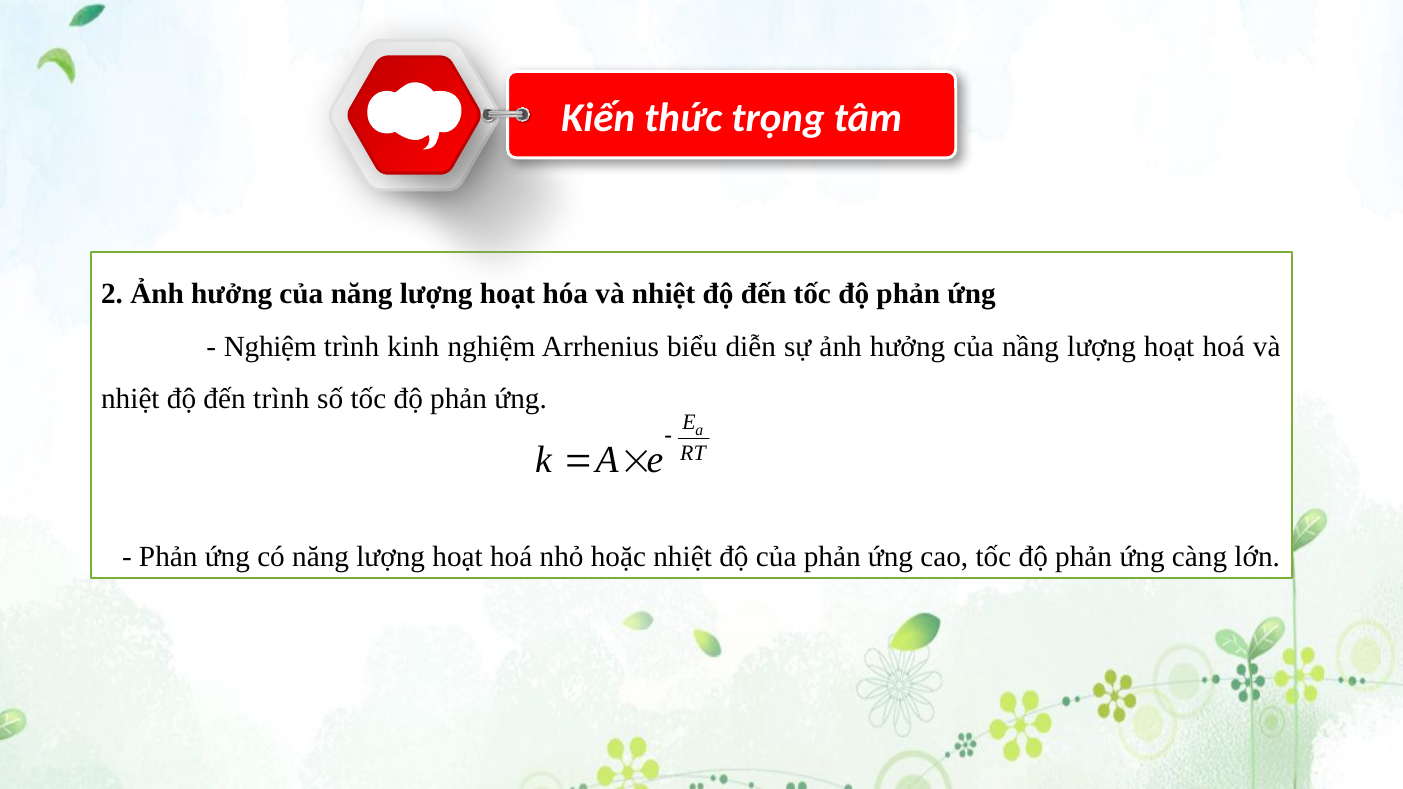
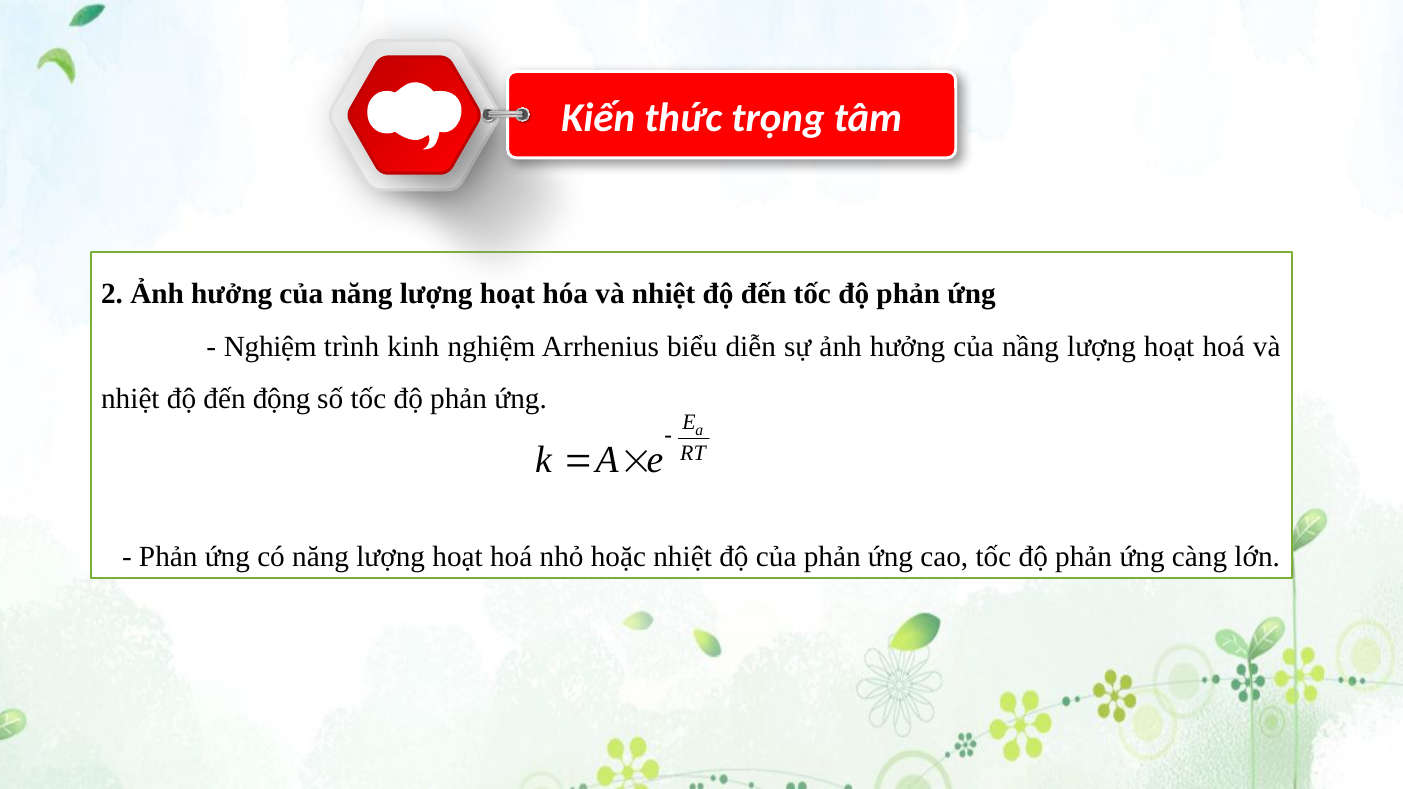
đến trình: trình -> động
